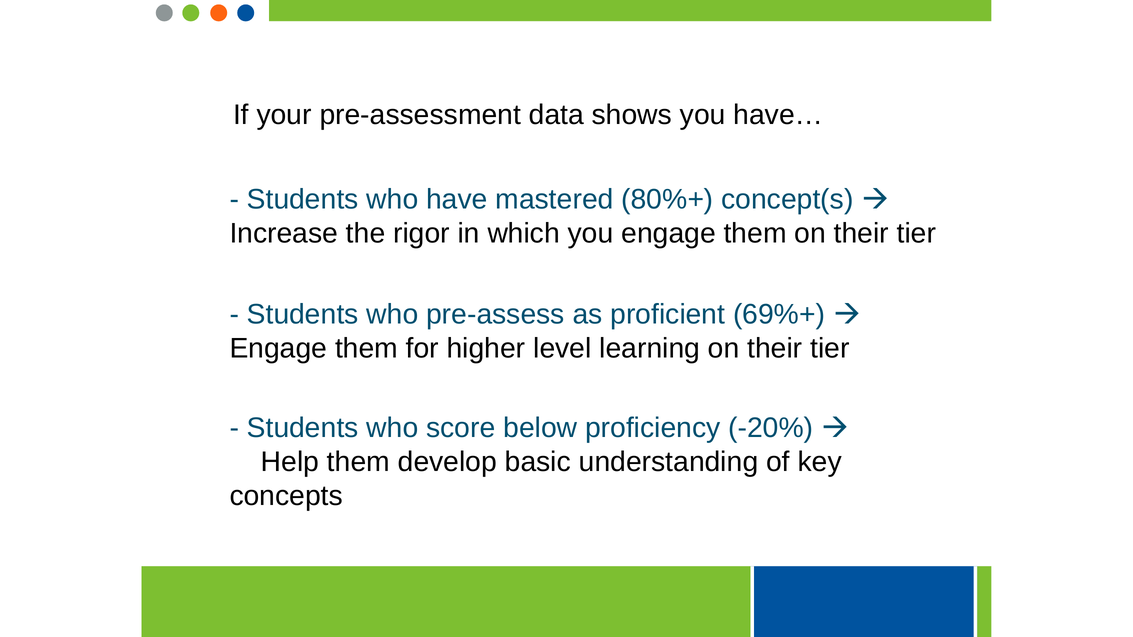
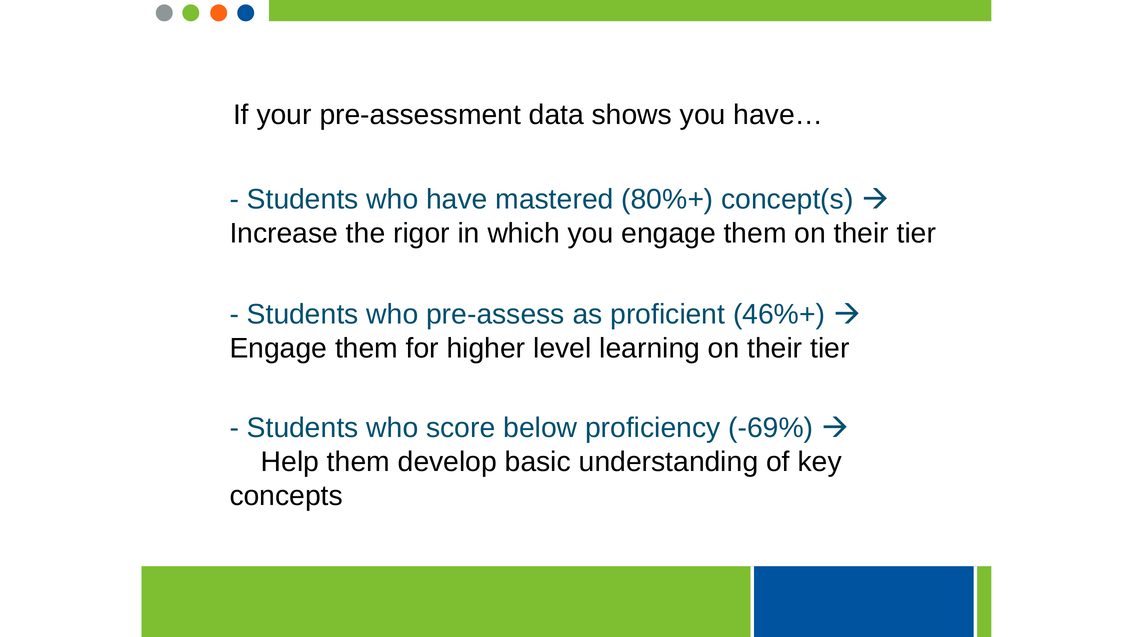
69%+: 69%+ -> 46%+
-20%: -20% -> -69%
